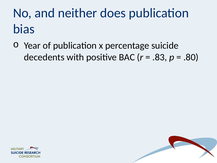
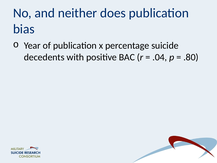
.83: .83 -> .04
